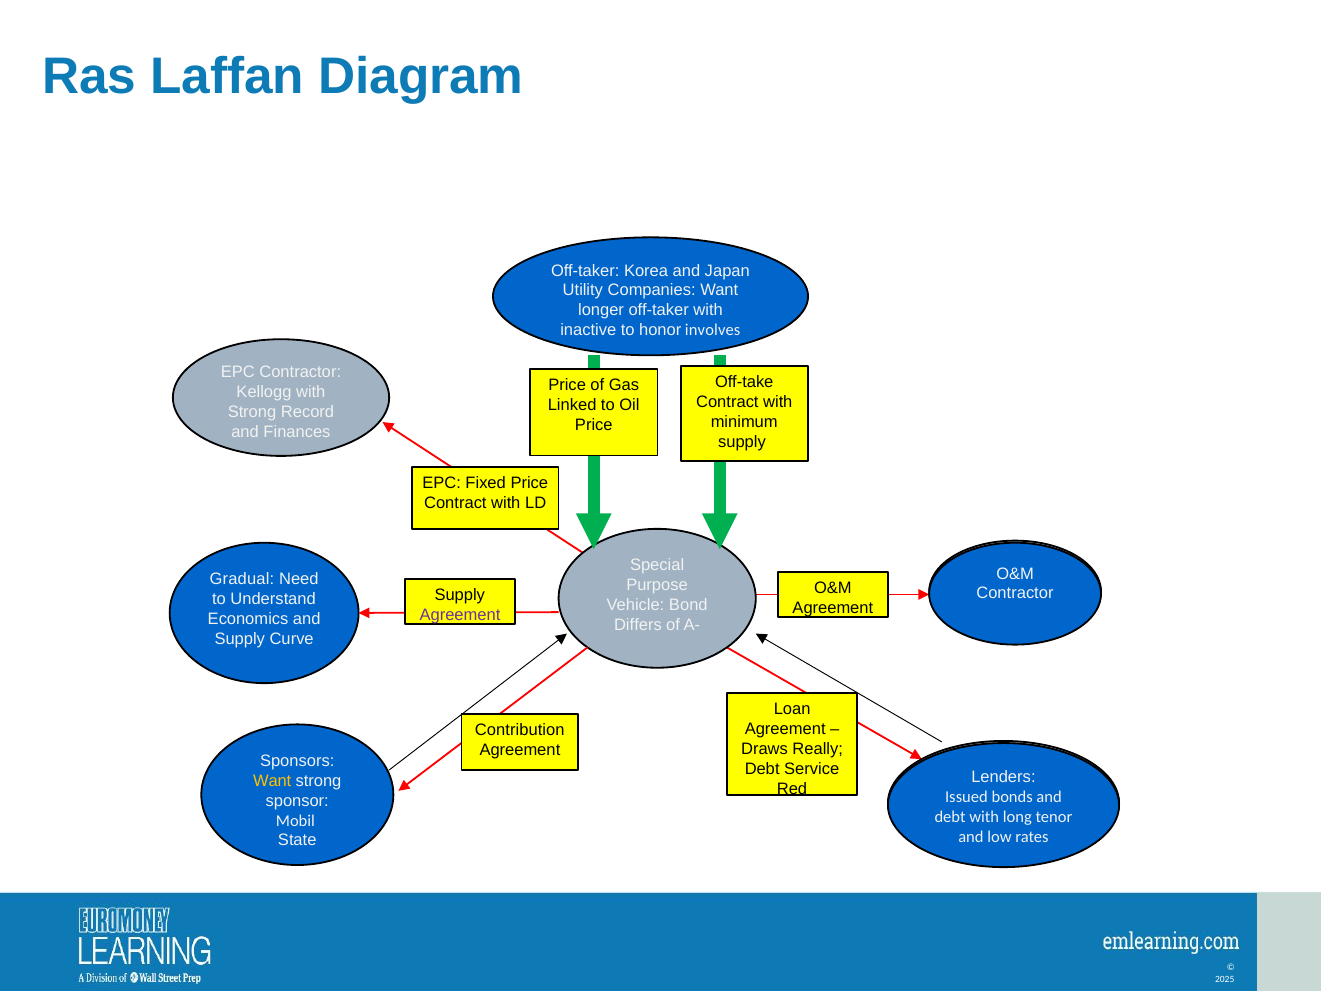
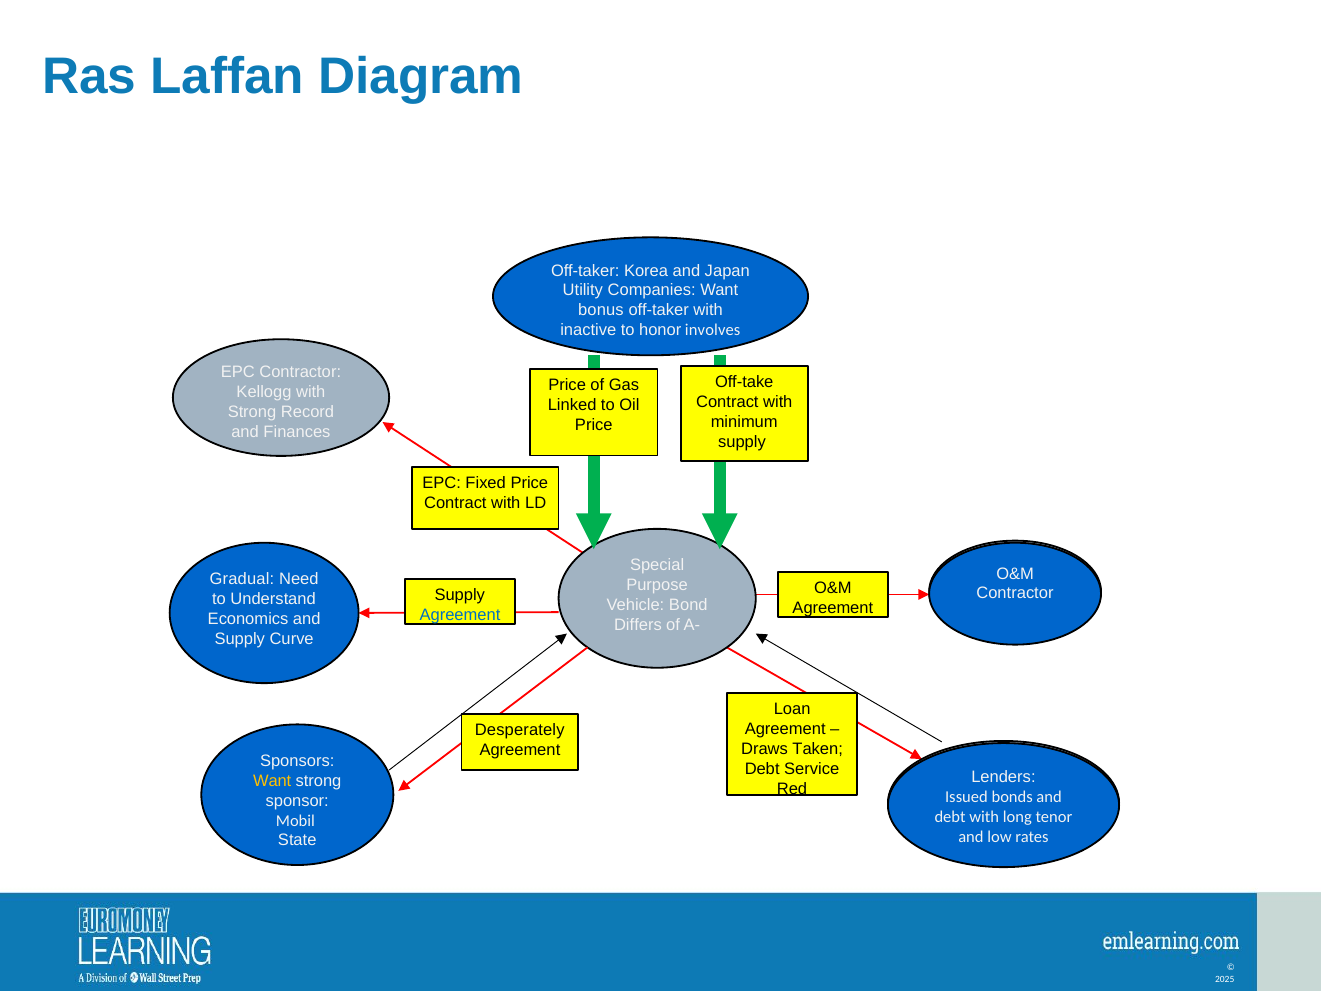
longer: longer -> bonus
Agreement at (460, 614) colour: purple -> blue
Contribution: Contribution -> Desperately
Really: Really -> Taken
